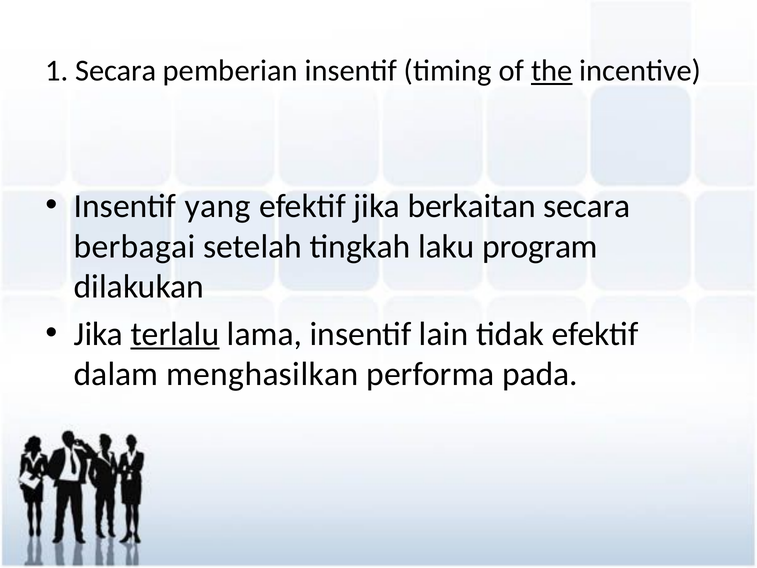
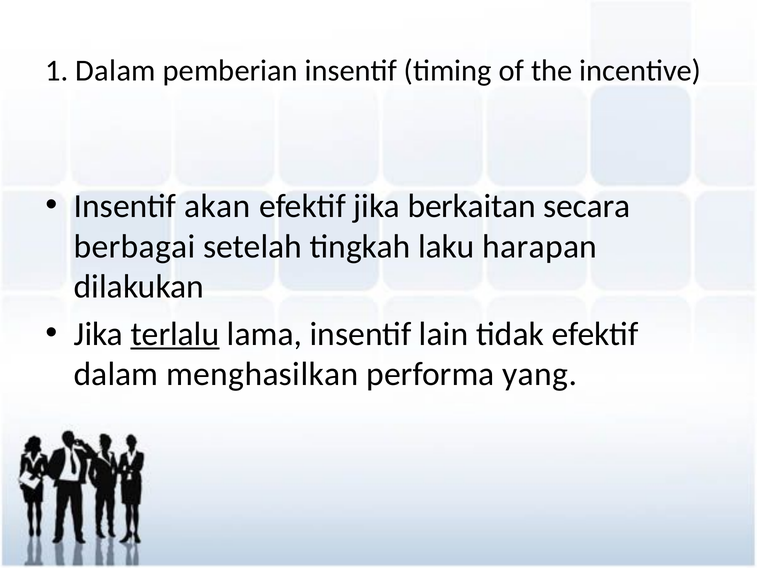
1 Secara: Secara -> Dalam
the underline: present -> none
yang: yang -> akan
program: program -> harapan
pada: pada -> yang
